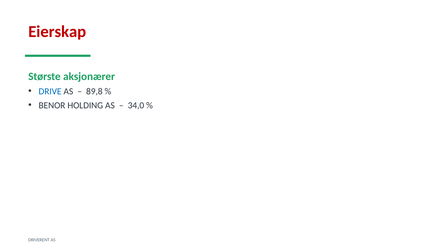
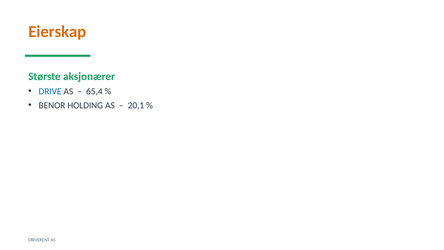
Eierskap colour: red -> orange
89,8: 89,8 -> 65,4
34,0: 34,0 -> 20,1
